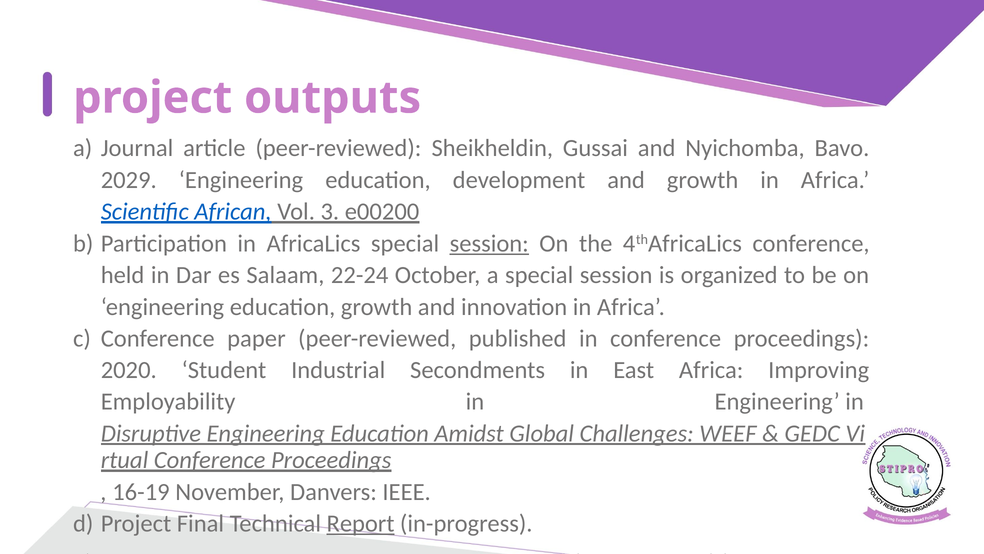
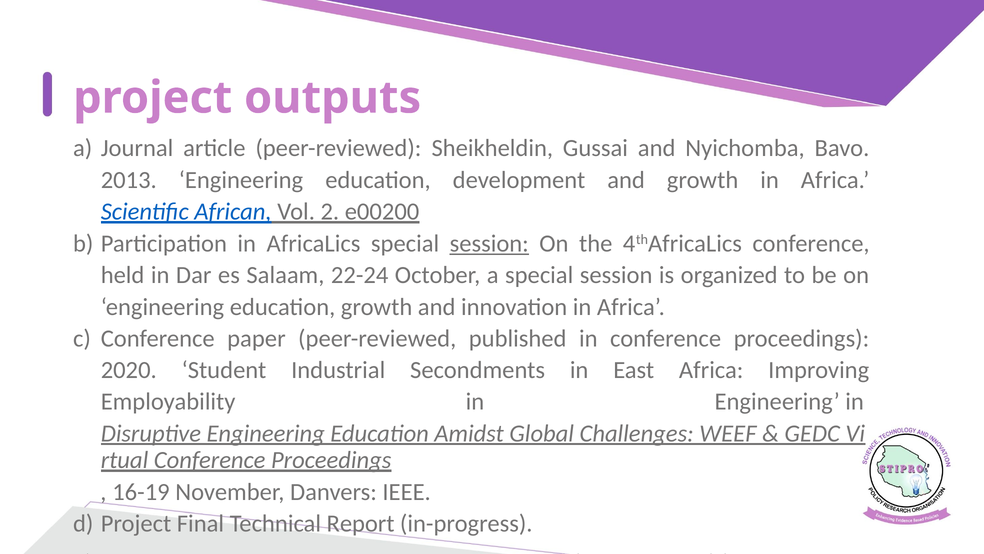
2029: 2029 -> 2013
3: 3 -> 2
Report at (361, 523) underline: present -> none
